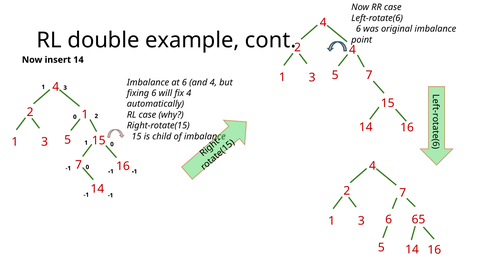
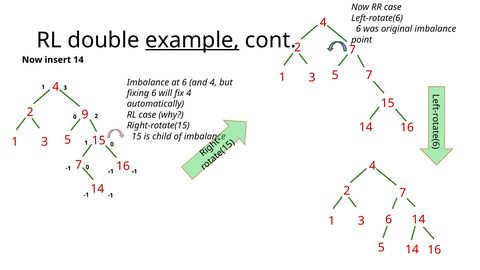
example underline: none -> present
2 4: 4 -> 7
2 1: 1 -> 9
6 65: 65 -> 14
